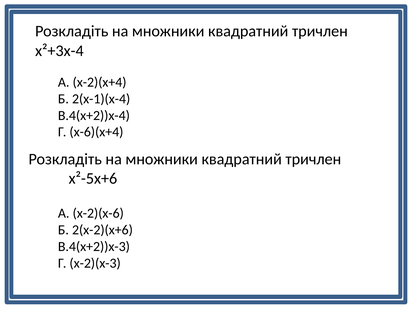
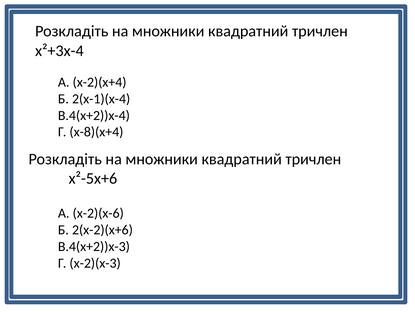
х-6)(х+4: х-6)(х+4 -> х-8)(х+4
